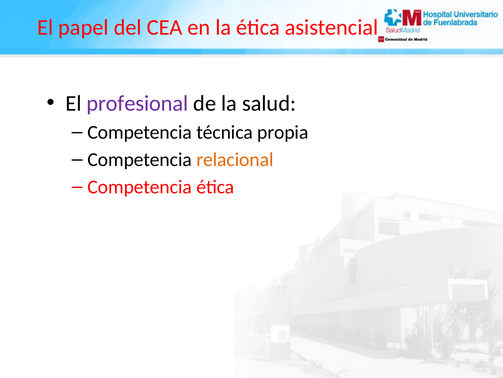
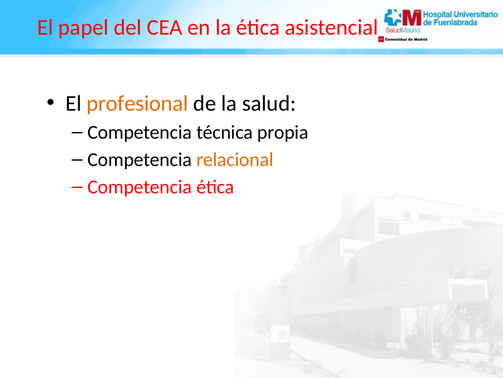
profesional colour: purple -> orange
